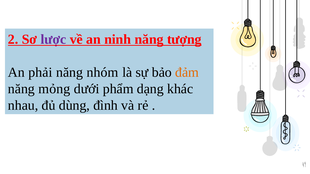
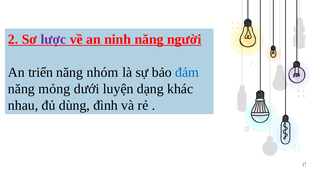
tượng: tượng -> người
phải: phải -> triển
đảm colour: orange -> blue
phẩm: phẩm -> luyện
